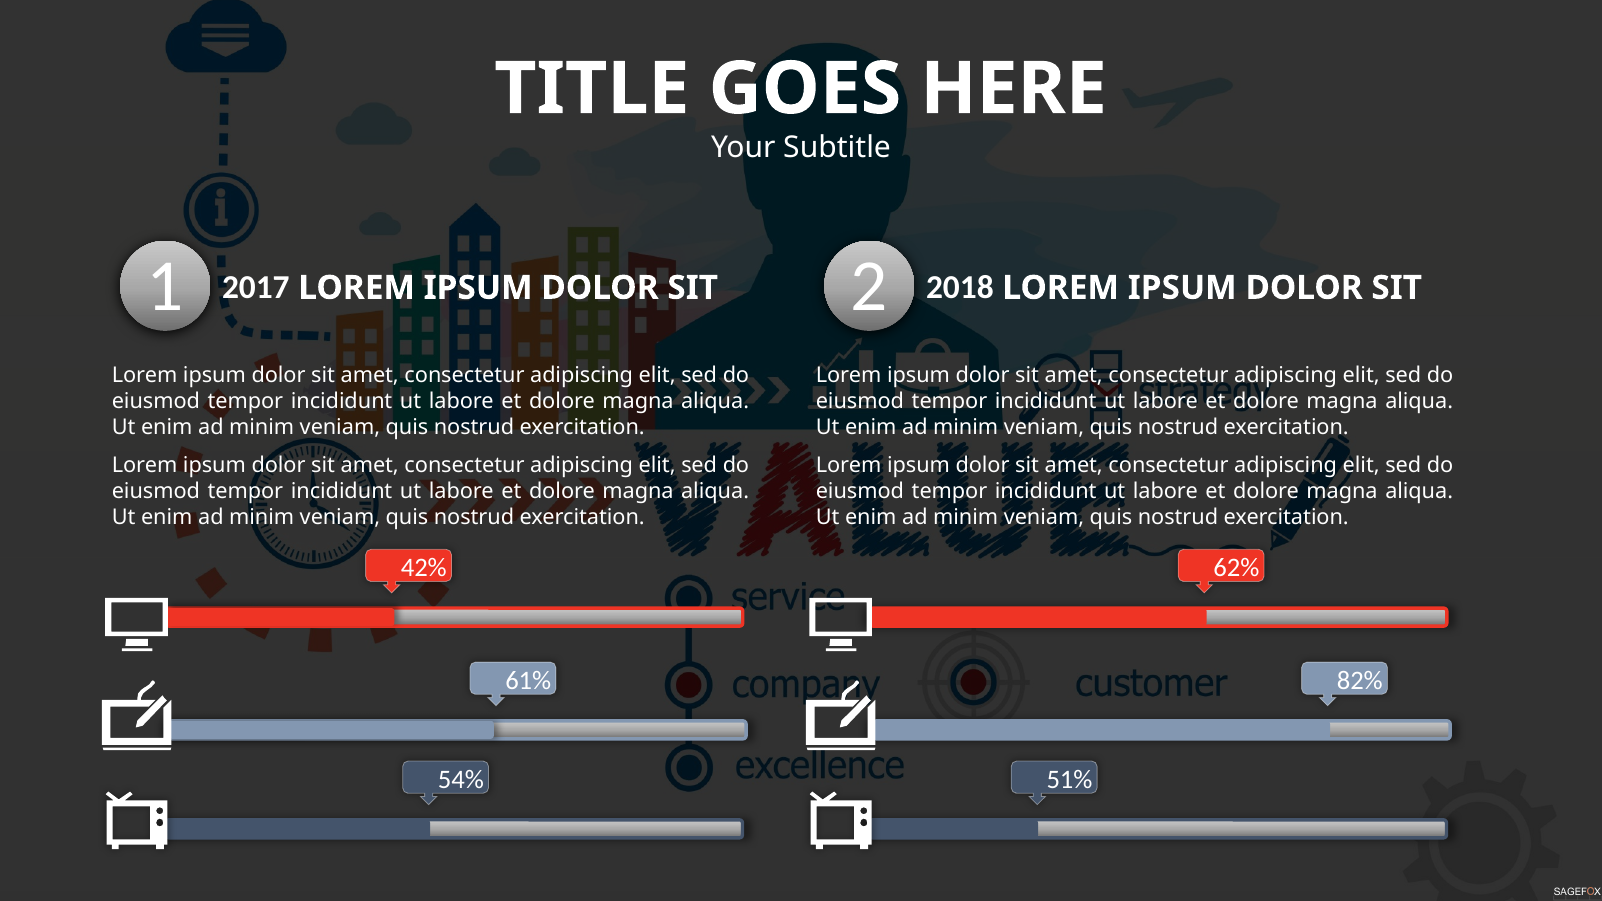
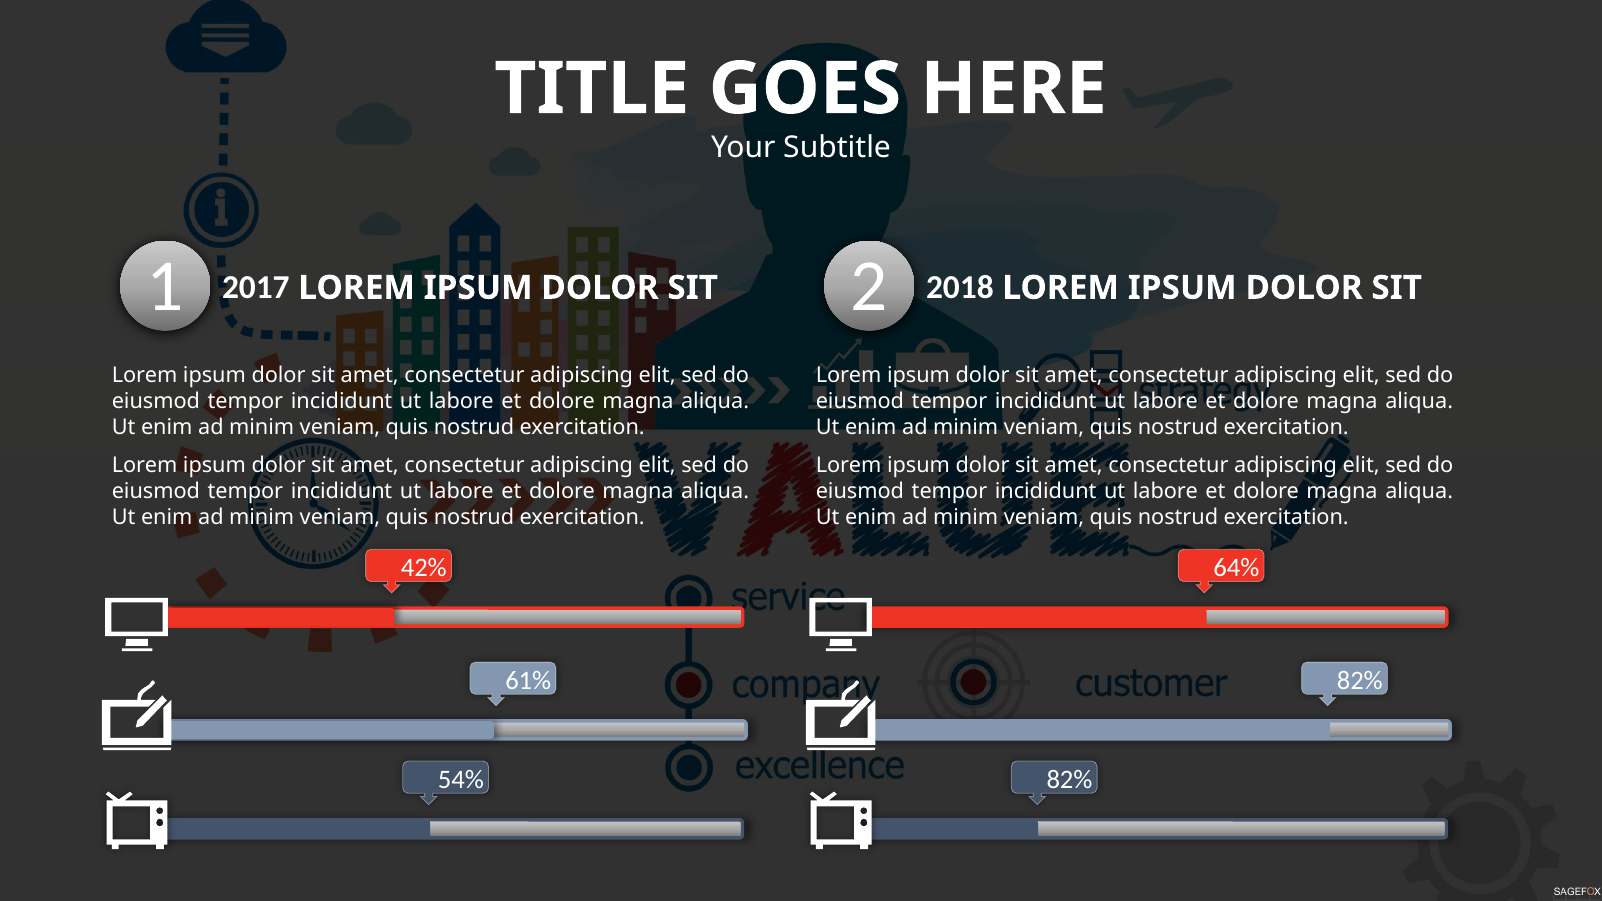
62%: 62% -> 64%
51% at (1069, 779): 51% -> 82%
